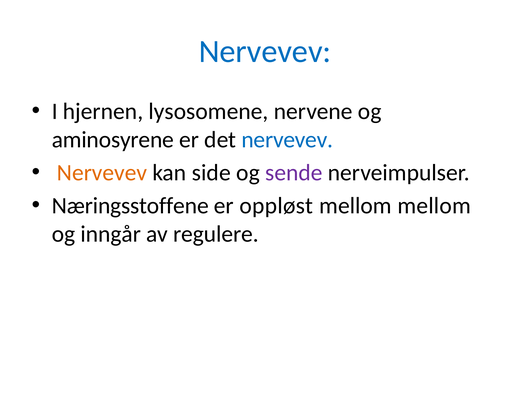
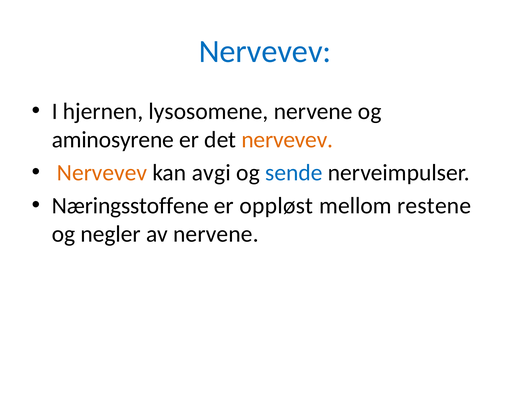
nervevev at (287, 139) colour: blue -> orange
side: side -> avgi
sende colour: purple -> blue
mellom mellom: mellom -> restene
inngår: inngår -> negler
av regulere: regulere -> nervene
